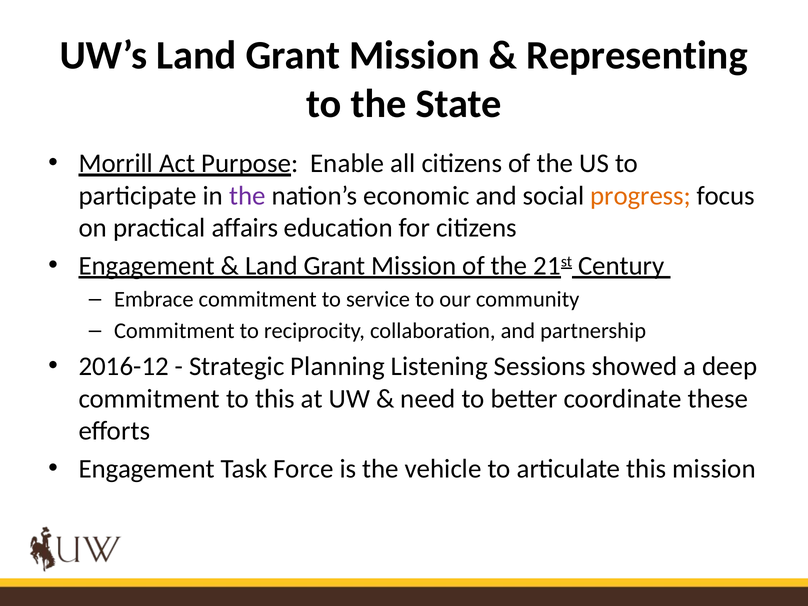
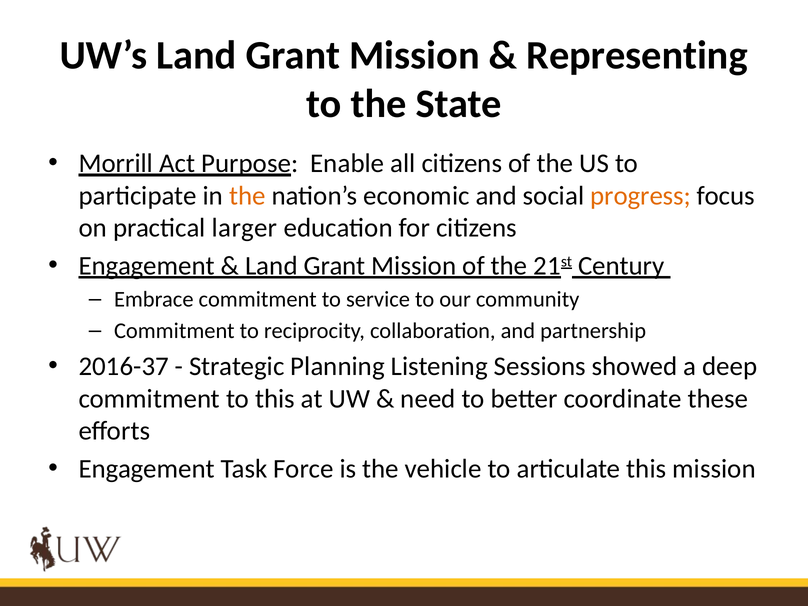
the at (247, 196) colour: purple -> orange
affairs: affairs -> larger
2016-12: 2016-12 -> 2016-37
